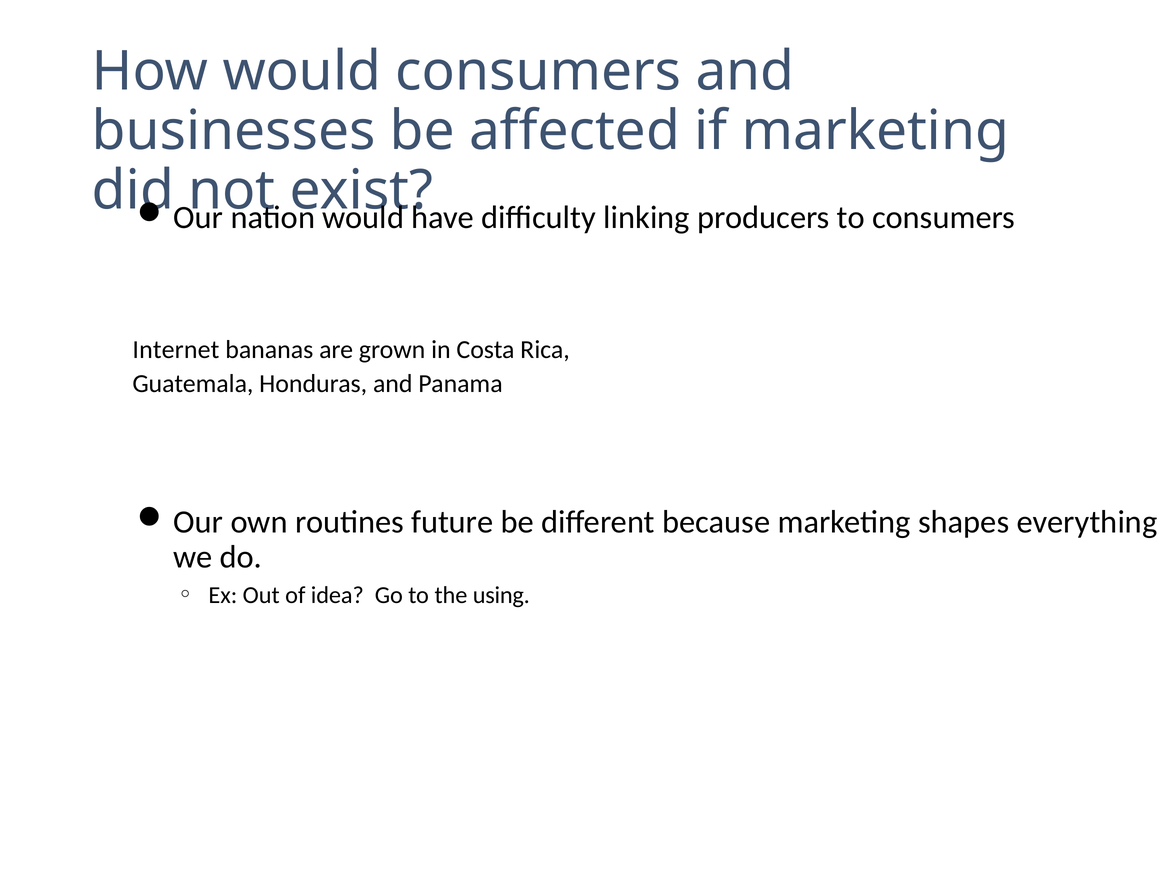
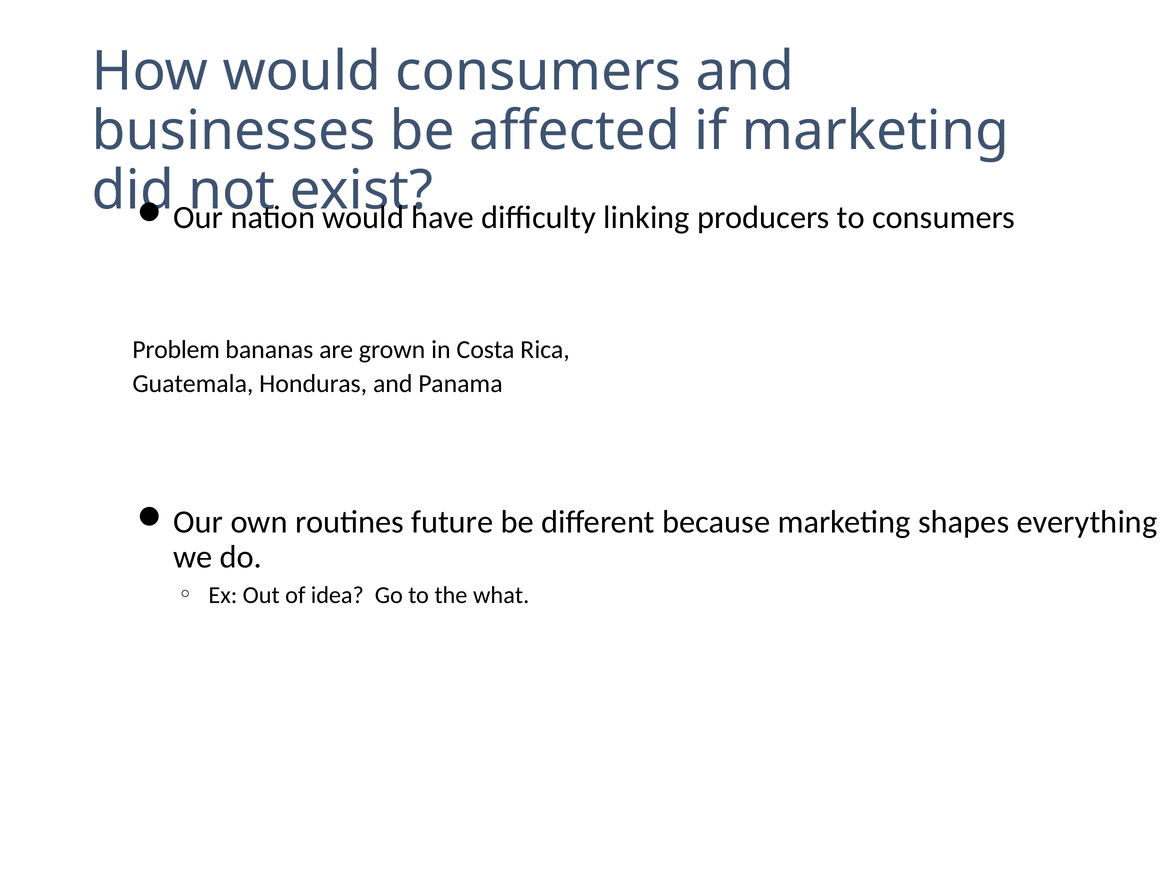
Internet: Internet -> Problem
using: using -> what
